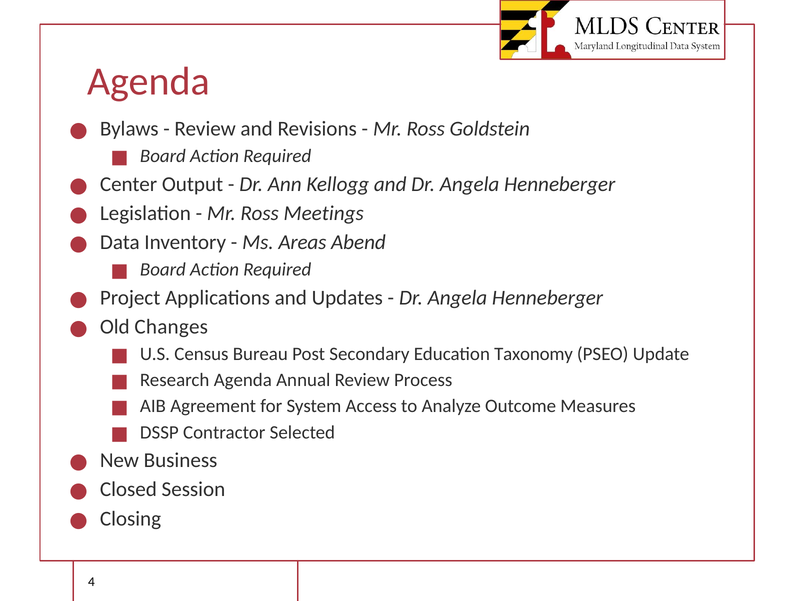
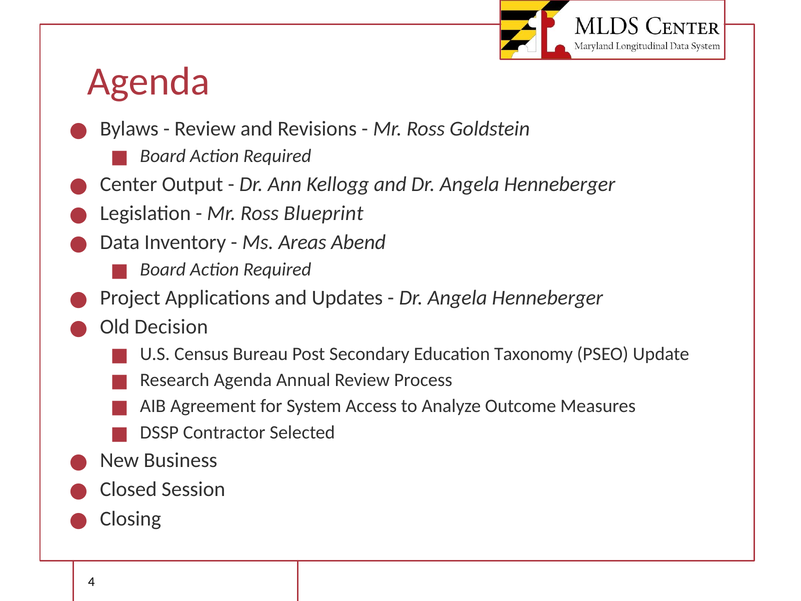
Meetings: Meetings -> Blueprint
Changes: Changes -> Decision
